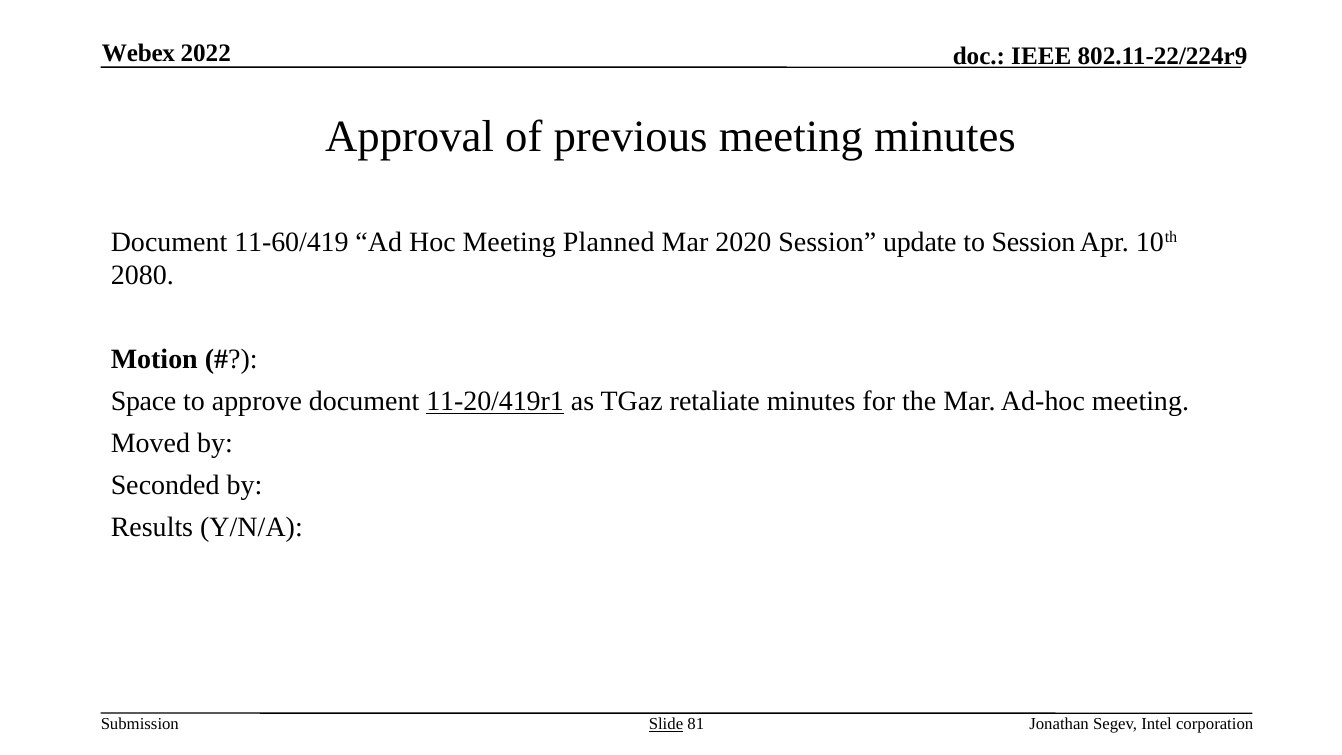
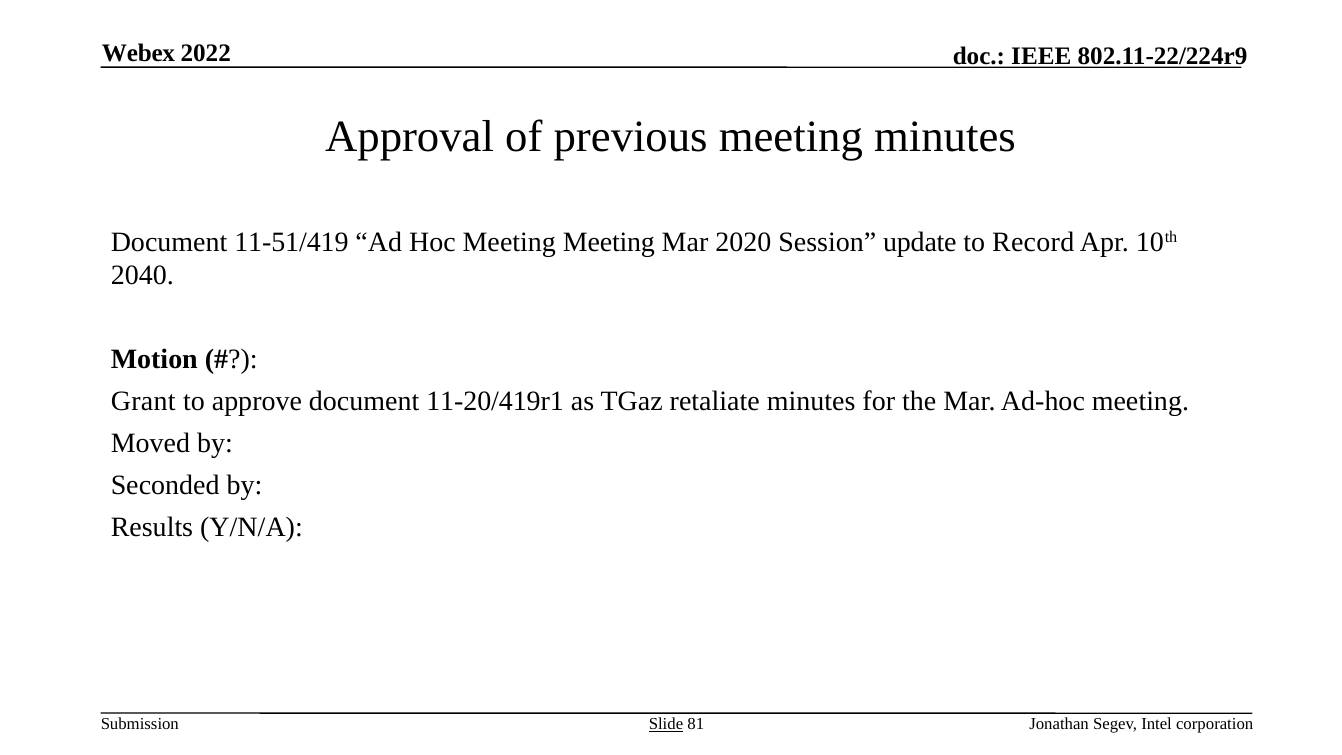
11-60/419: 11-60/419 -> 11-51/419
Meeting Planned: Planned -> Meeting
to Session: Session -> Record
2080: 2080 -> 2040
Space: Space -> Grant
11-20/419r1 underline: present -> none
